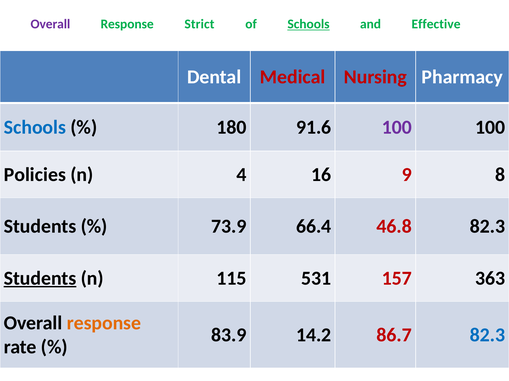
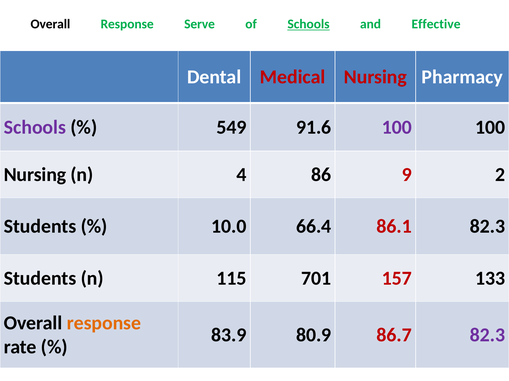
Overall at (50, 24) colour: purple -> black
Strict: Strict -> Serve
Schools at (35, 127) colour: blue -> purple
180: 180 -> 549
Policies at (35, 175): Policies -> Nursing
16: 16 -> 86
8: 8 -> 2
73.9: 73.9 -> 10.0
46.8: 46.8 -> 86.1
Students at (40, 279) underline: present -> none
531: 531 -> 701
363: 363 -> 133
14.2: 14.2 -> 80.9
82.3 at (488, 336) colour: blue -> purple
